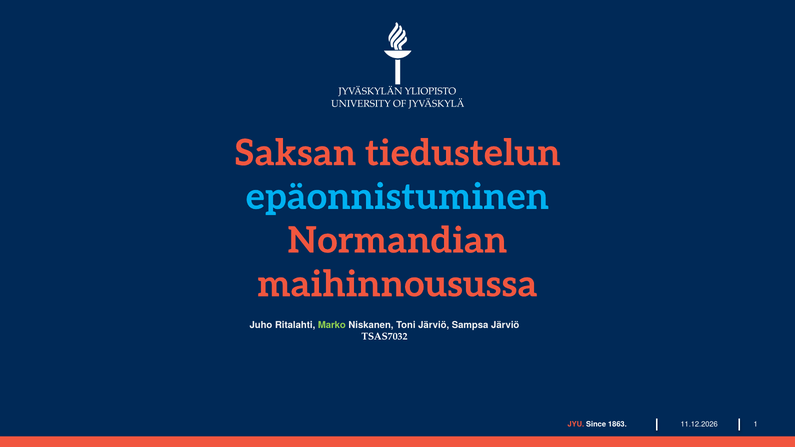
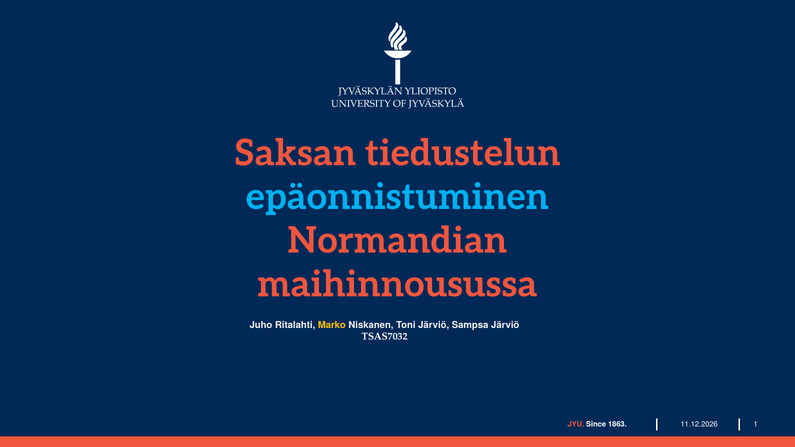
Marko colour: light green -> yellow
